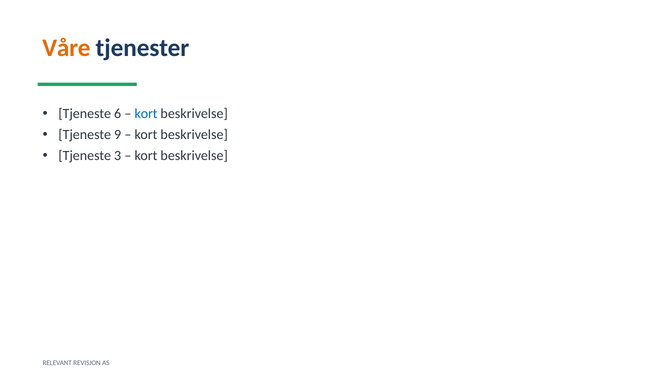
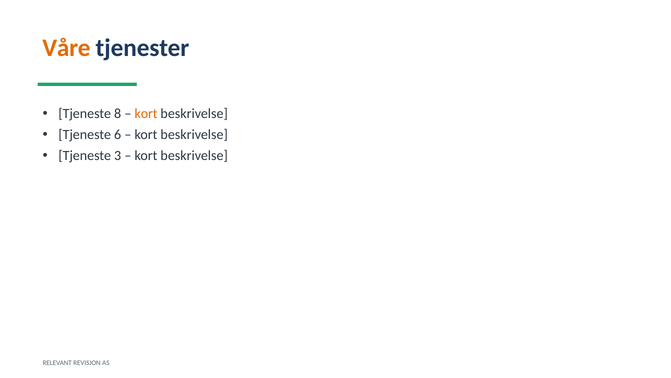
6: 6 -> 8
kort at (146, 114) colour: blue -> orange
9: 9 -> 6
